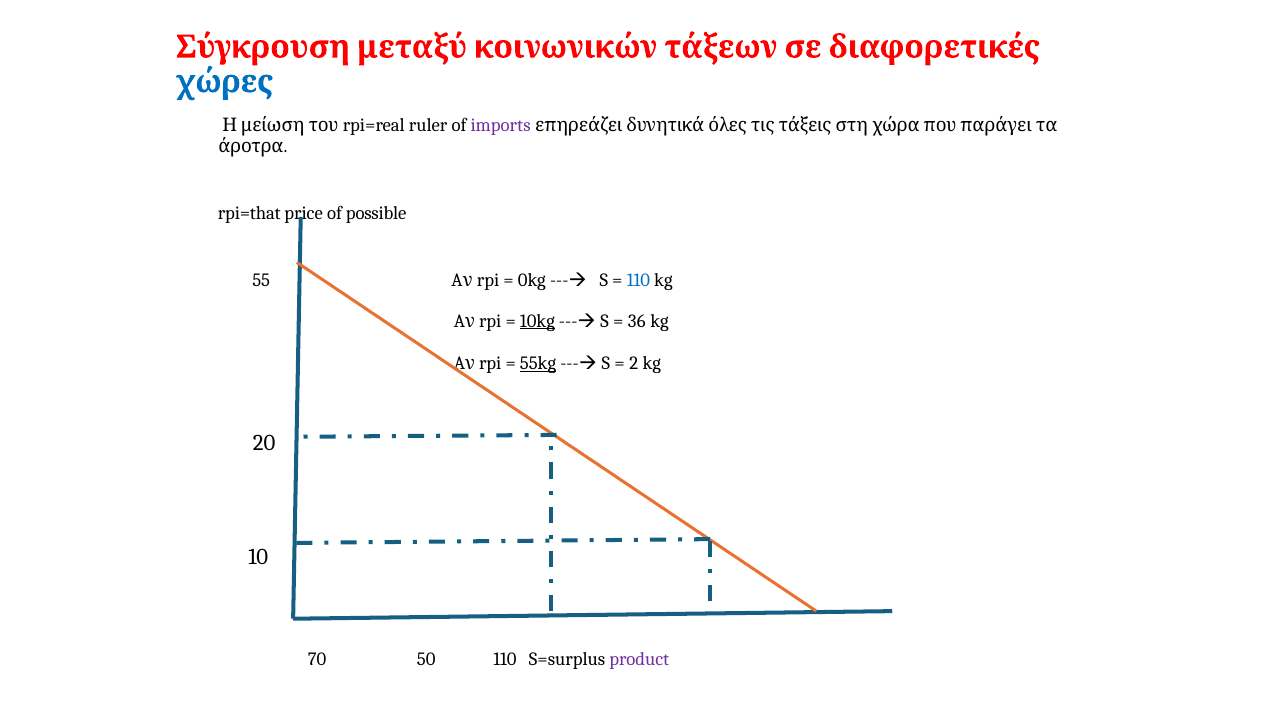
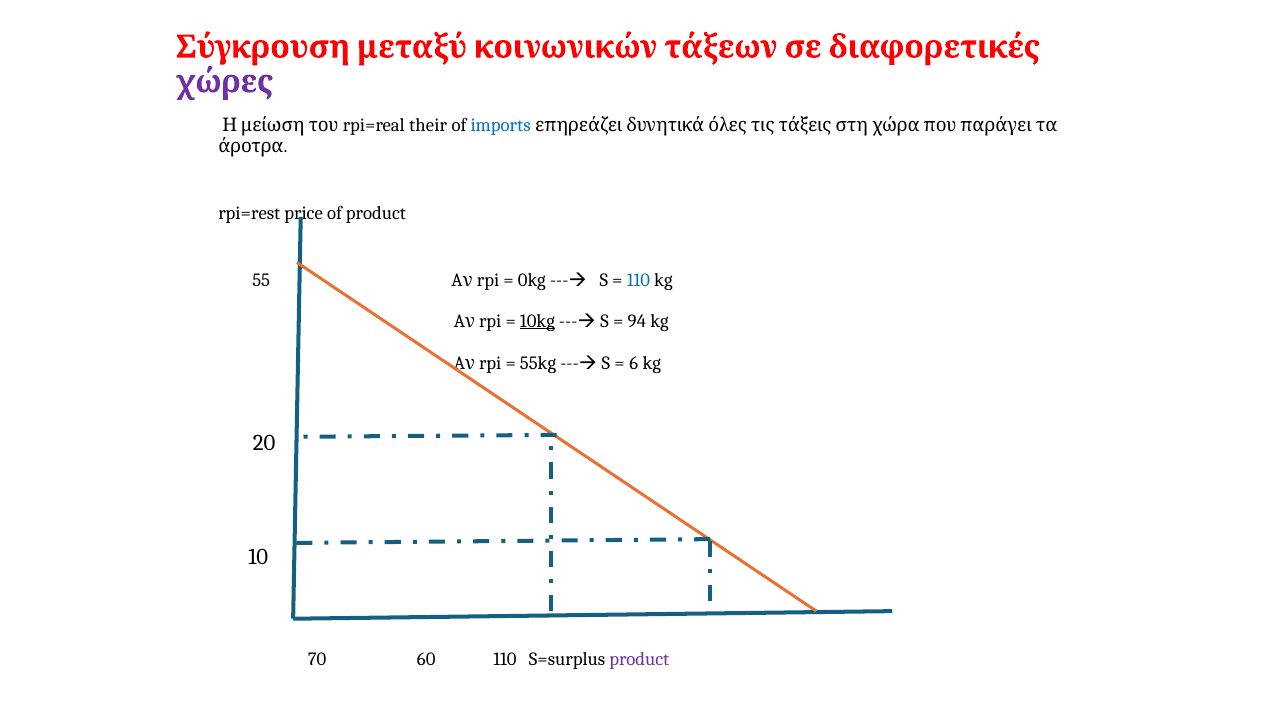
χώρες colour: blue -> purple
ruler: ruler -> their
imports colour: purple -> blue
rpi=that: rpi=that -> rpi=rest
of possible: possible -> product
36: 36 -> 94
55kg underline: present -> none
2: 2 -> 6
50: 50 -> 60
